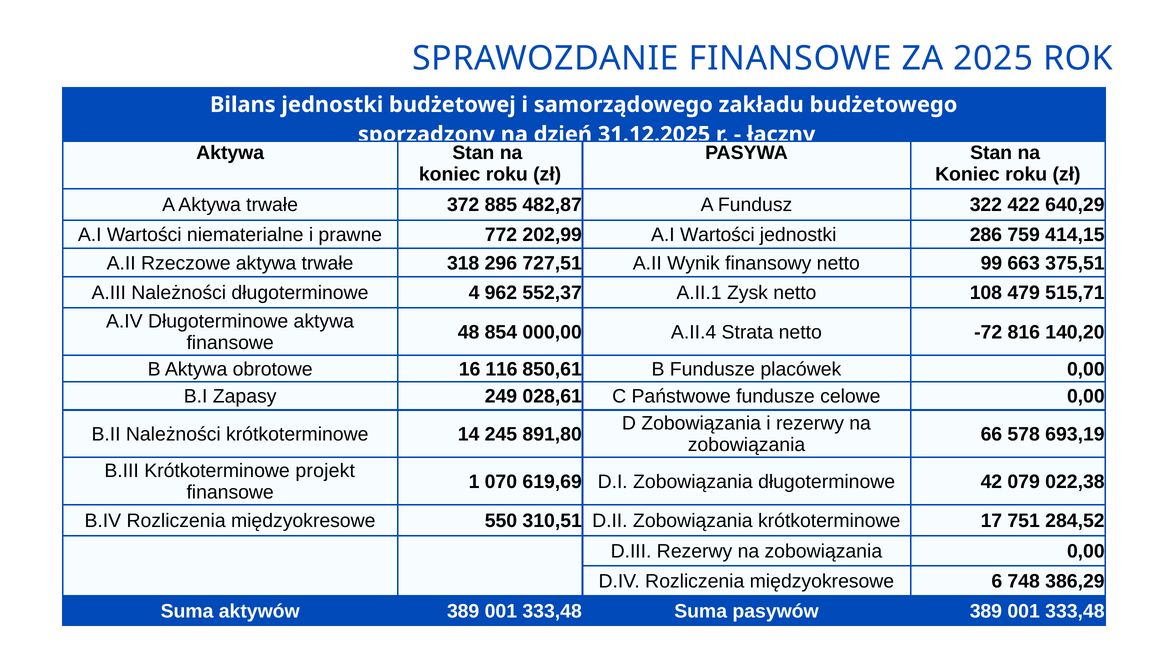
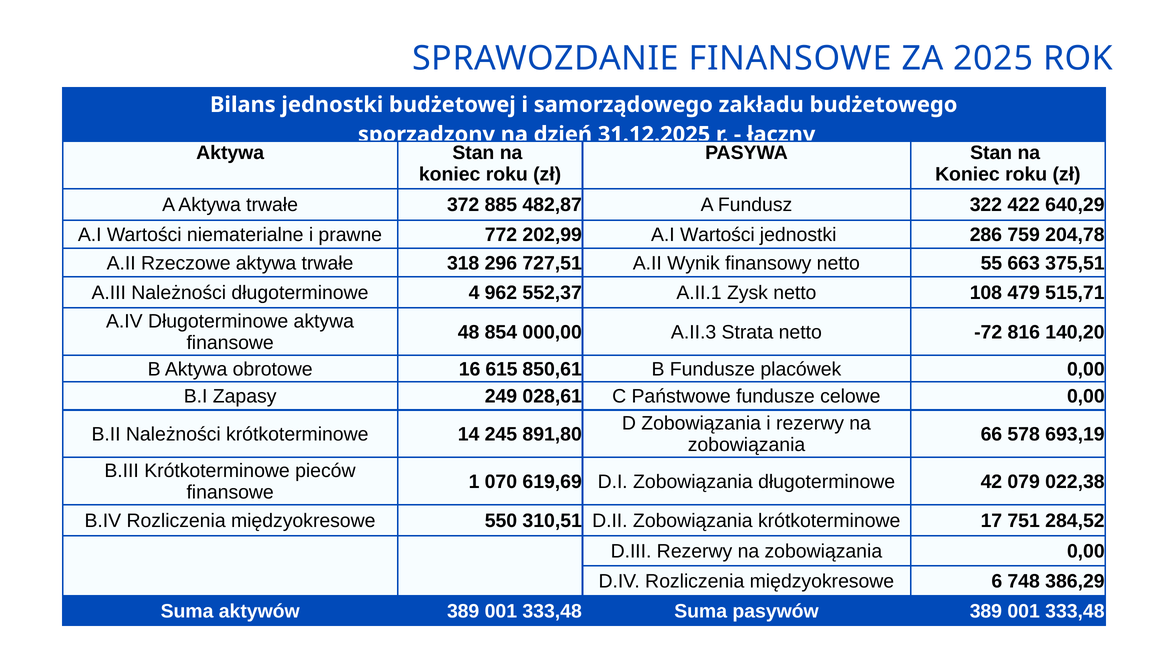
414,15: 414,15 -> 204,78
99: 99 -> 55
A.II.4: A.II.4 -> A.II.3
116: 116 -> 615
projekt: projekt -> pieców
